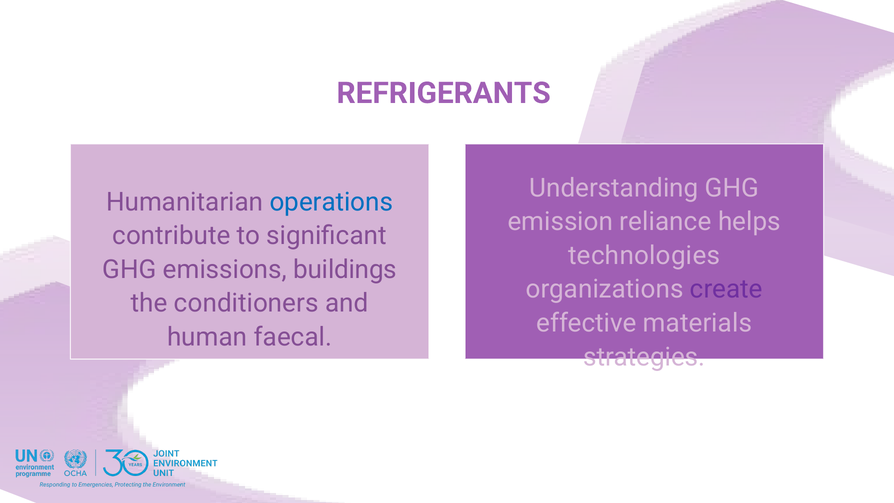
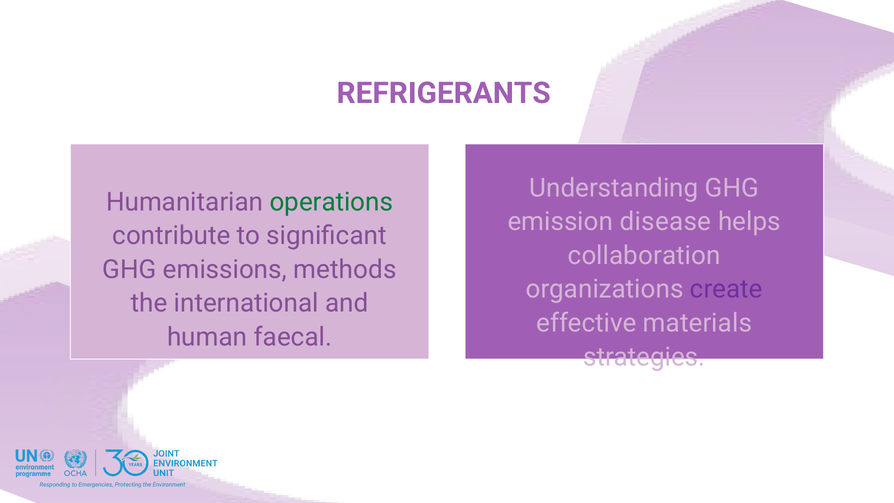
operations colour: blue -> green
reliance: reliance -> disease
technologies: technologies -> collaboration
buildings: buildings -> methods
conditioners: conditioners -> international
